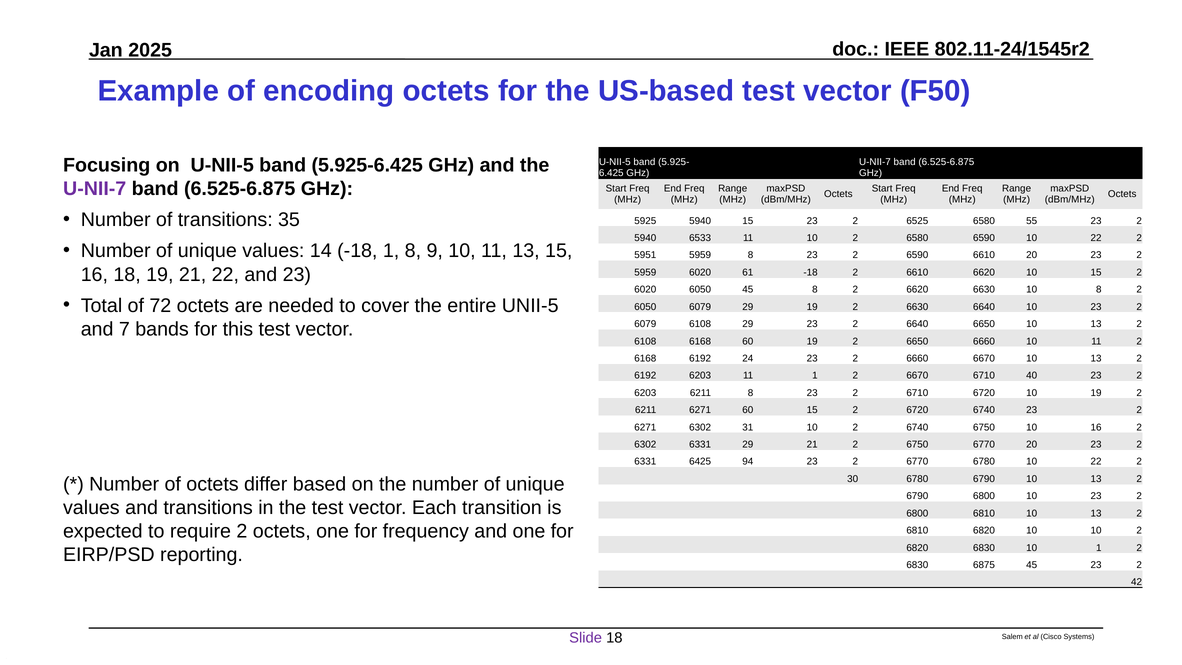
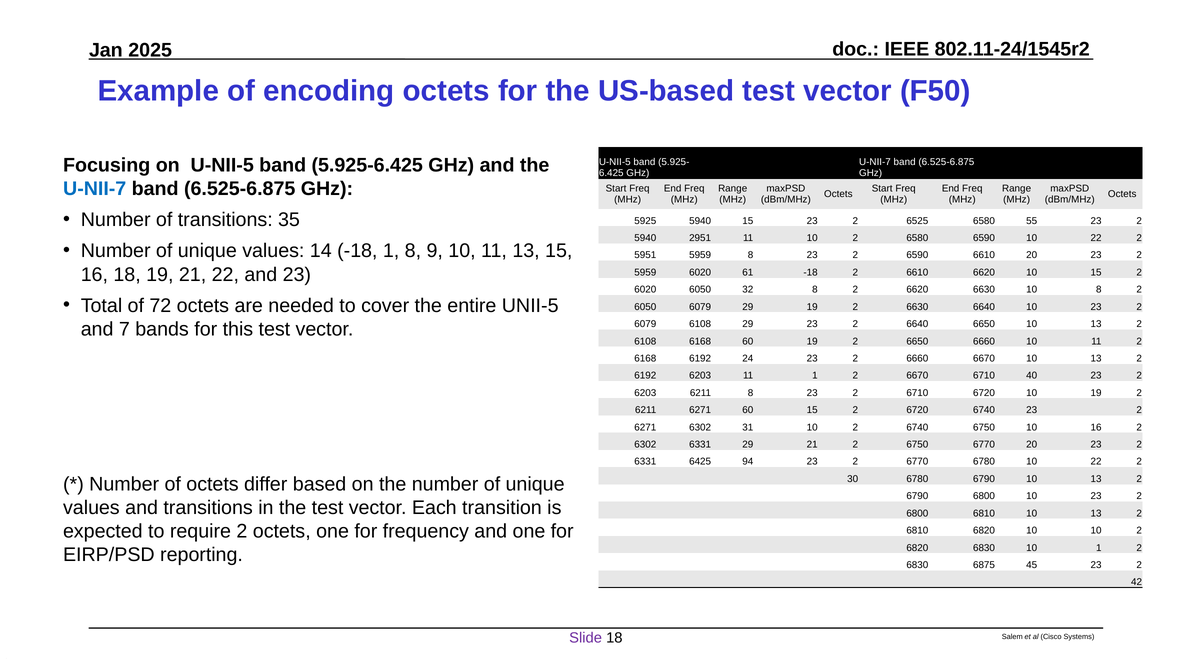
U-NII-7 at (95, 189) colour: purple -> blue
6533: 6533 -> 2951
6050 45: 45 -> 32
